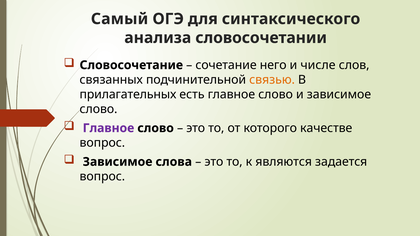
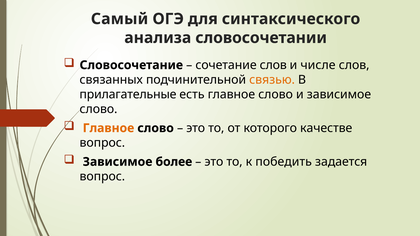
сочетание него: него -> слов
прилагательных: прилагательных -> прилагательные
Главное at (108, 128) colour: purple -> orange
слова: слова -> более
являются: являются -> победить
